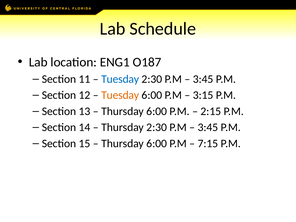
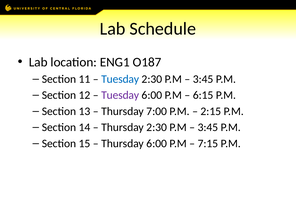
Tuesday at (120, 95) colour: orange -> purple
3:15: 3:15 -> 6:15
6:00 at (157, 111): 6:00 -> 7:00
